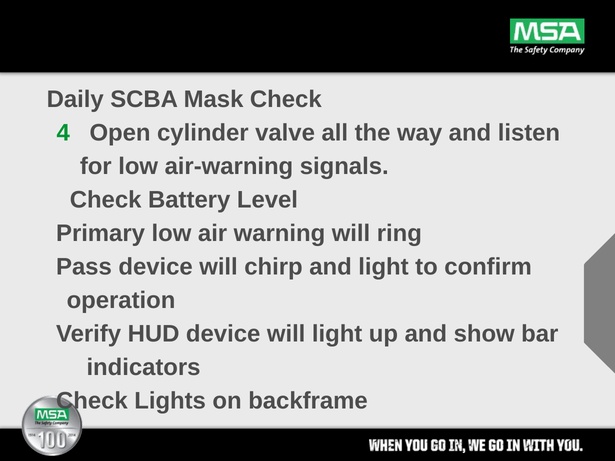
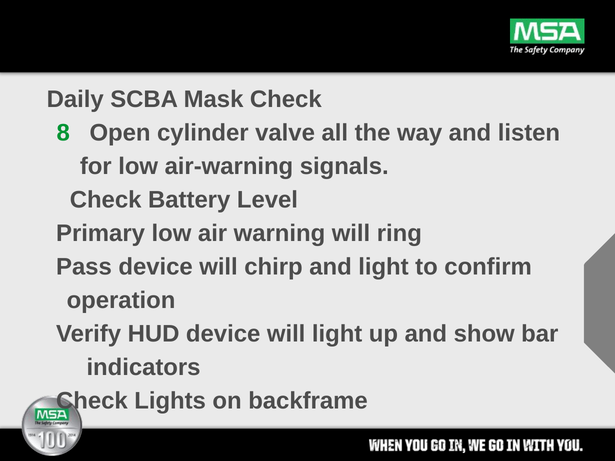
4: 4 -> 8
